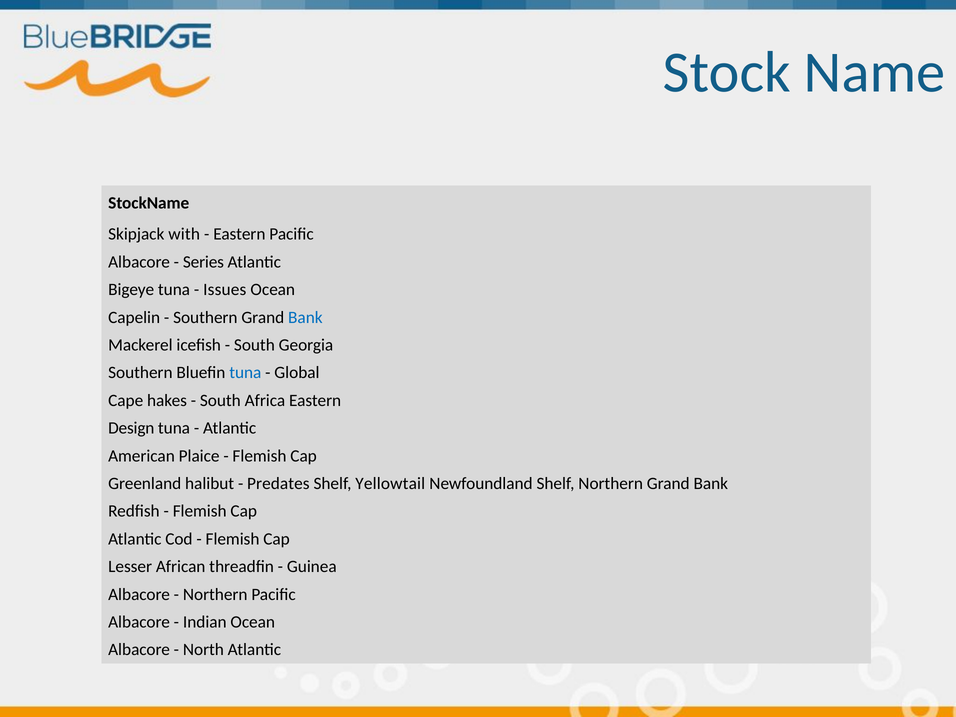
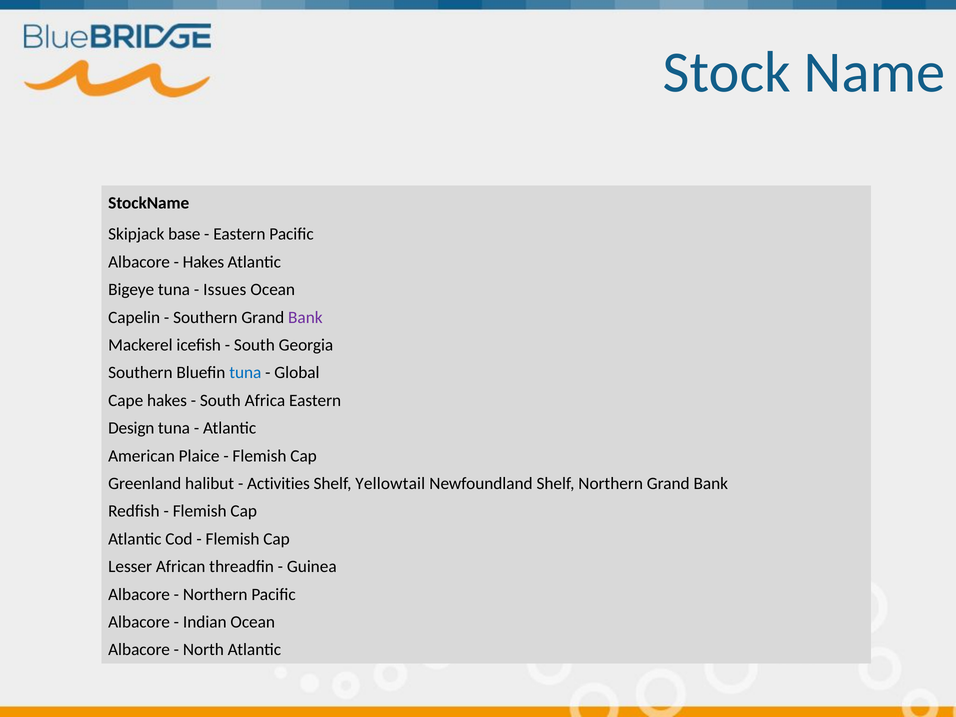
with: with -> base
Series at (203, 262): Series -> Hakes
Bank at (305, 317) colour: blue -> purple
Predates: Predates -> Activities
